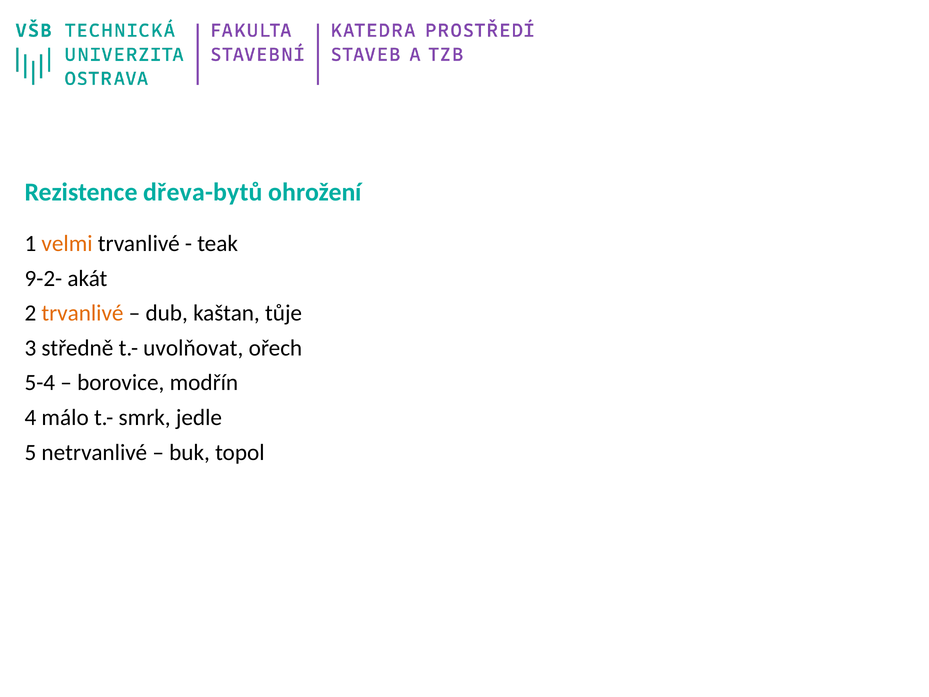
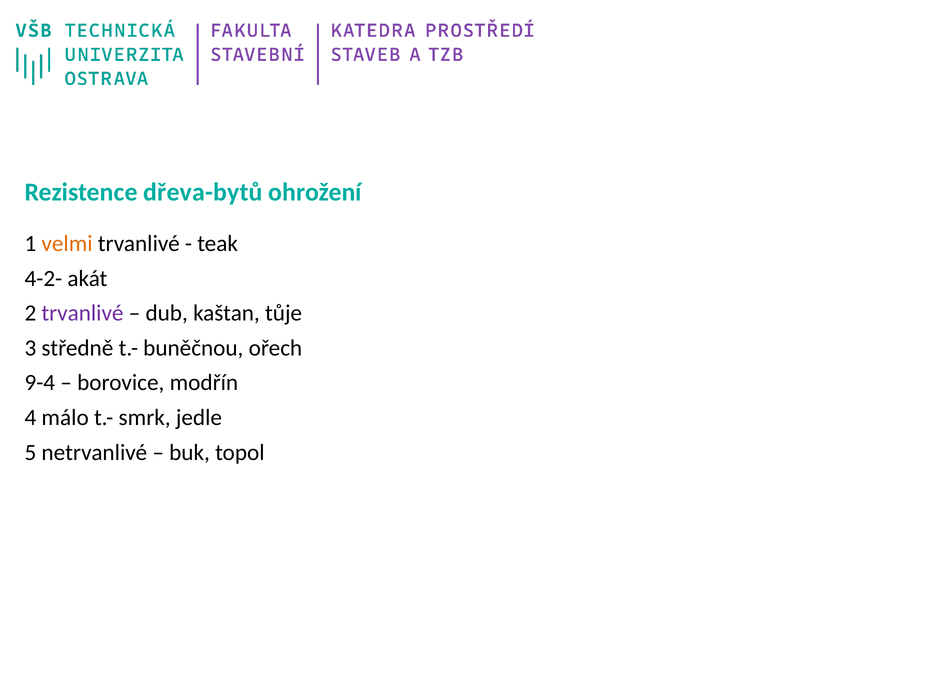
9-2-: 9-2- -> 4-2-
trvanlivé at (82, 313) colour: orange -> purple
uvolňovat: uvolňovat -> buněčnou
5-4: 5-4 -> 9-4
